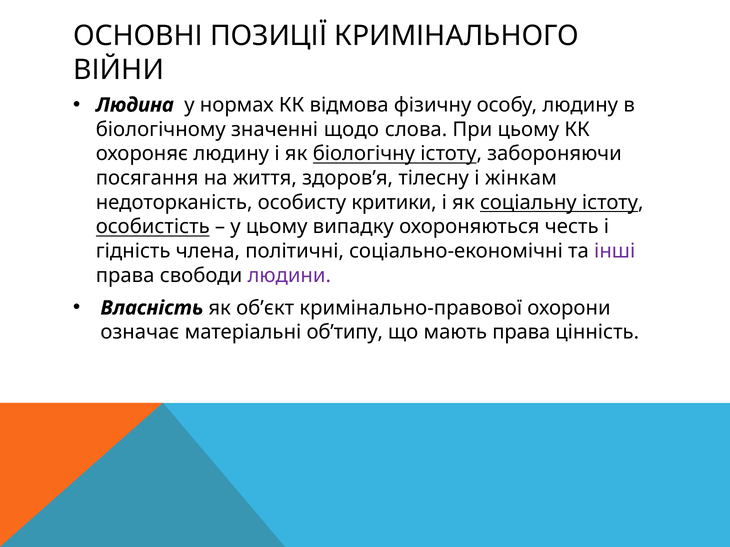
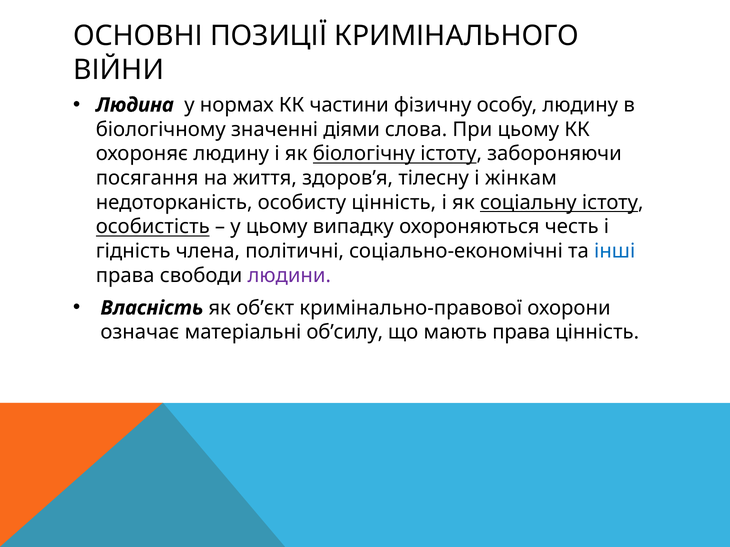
відмова: відмова -> частини
щодо: щодо -> діями
особисту критики: критики -> цінність
інші colour: purple -> blue
об’типу: об’типу -> об’силу
